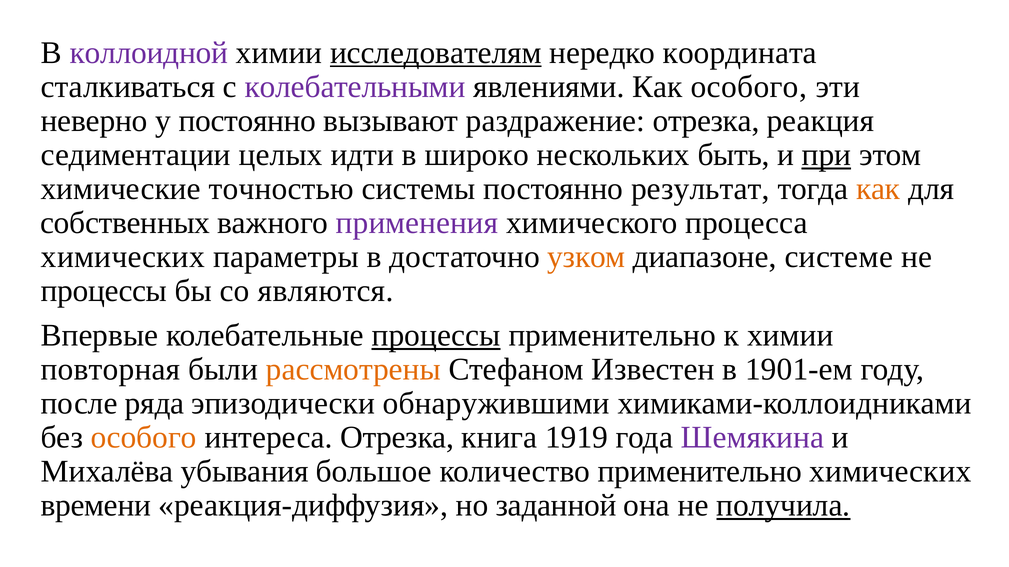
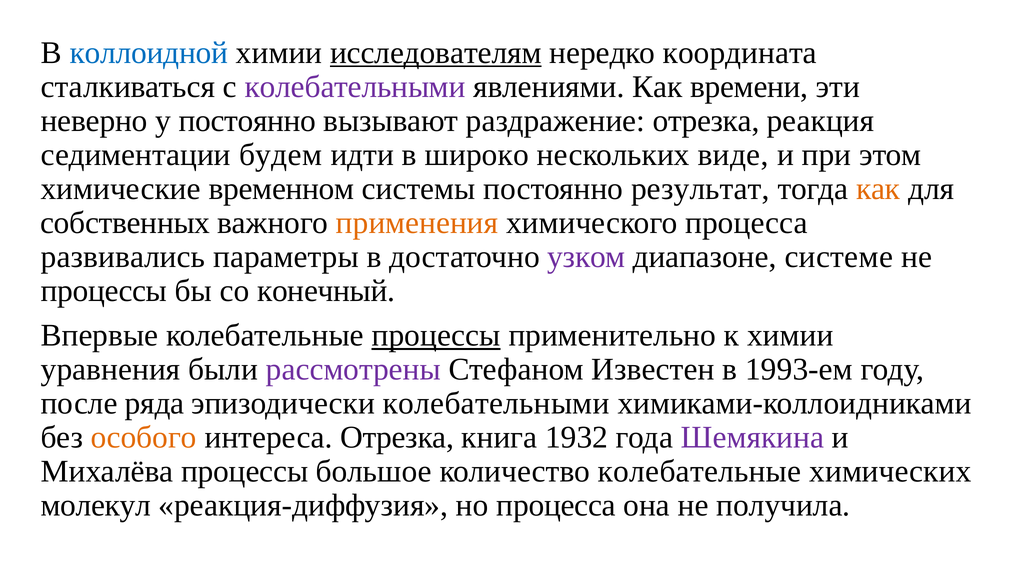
коллоидной colour: purple -> blue
Как особого: особого -> времени
целых: целых -> будем
быть: быть -> виде
при underline: present -> none
точностью: точностью -> временном
применения colour: purple -> orange
химических at (123, 257): химических -> развивались
узком colour: orange -> purple
являются: являются -> конечный
повторная: повторная -> уравнения
рассмотрены colour: orange -> purple
1901-ем: 1901-ем -> 1993-ем
эпизодически обнаружившими: обнаружившими -> колебательными
1919: 1919 -> 1932
Михалёва убывания: убывания -> процессы
количество применительно: применительно -> колебательные
времени: времени -> молекул
но заданной: заданной -> процесса
получила underline: present -> none
